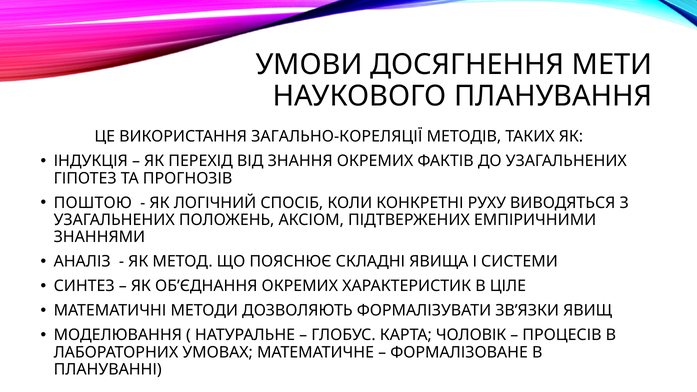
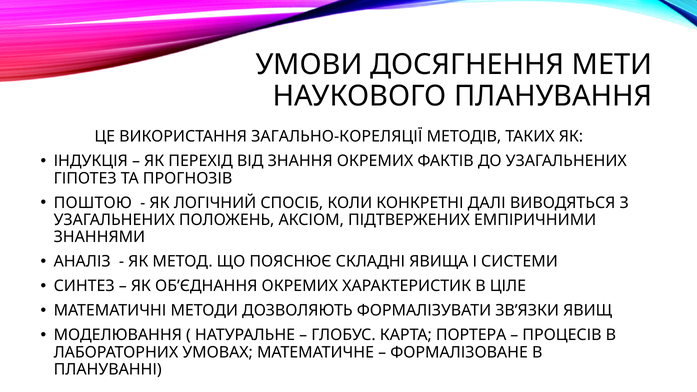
РУХУ: РУХУ -> ДАЛІ
ЧОЛОВІК: ЧОЛОВІК -> ПОРТЕРА
